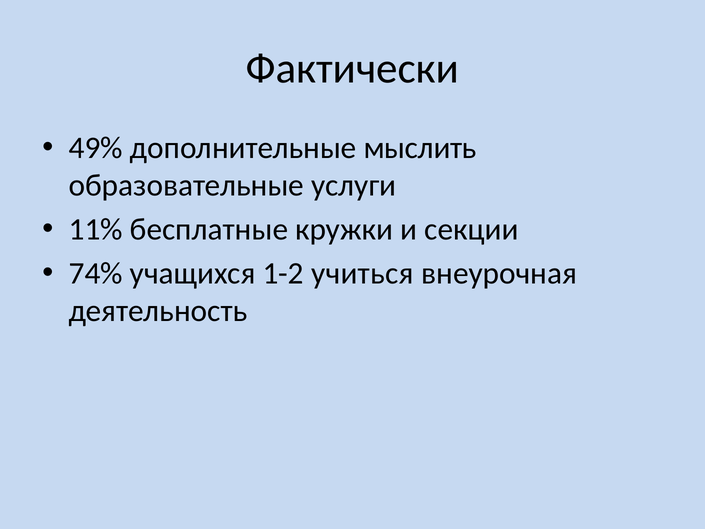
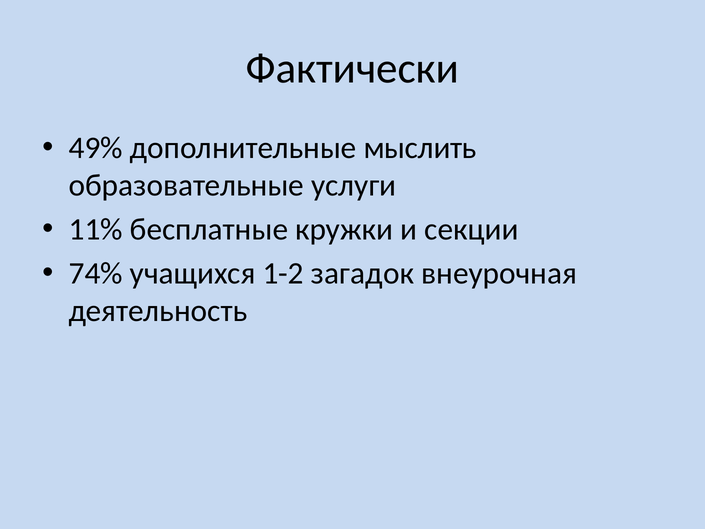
учиться: учиться -> загадок
